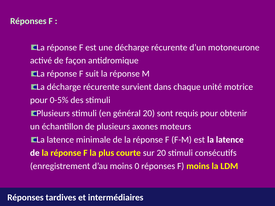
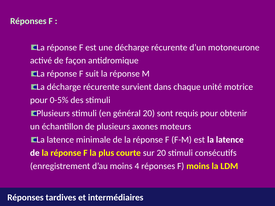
0: 0 -> 4
